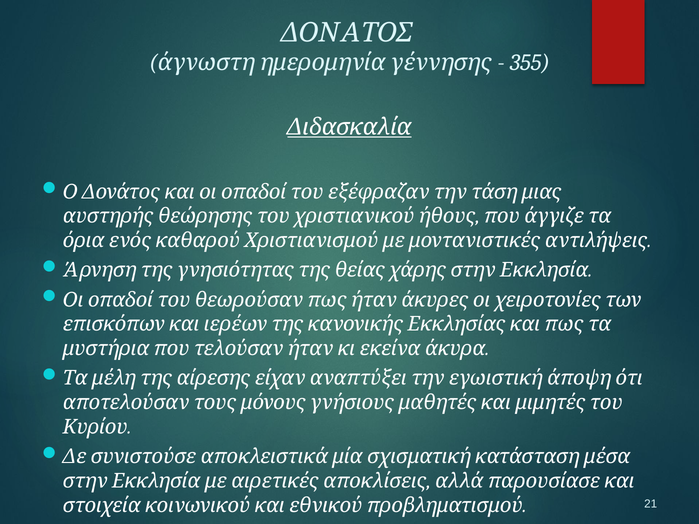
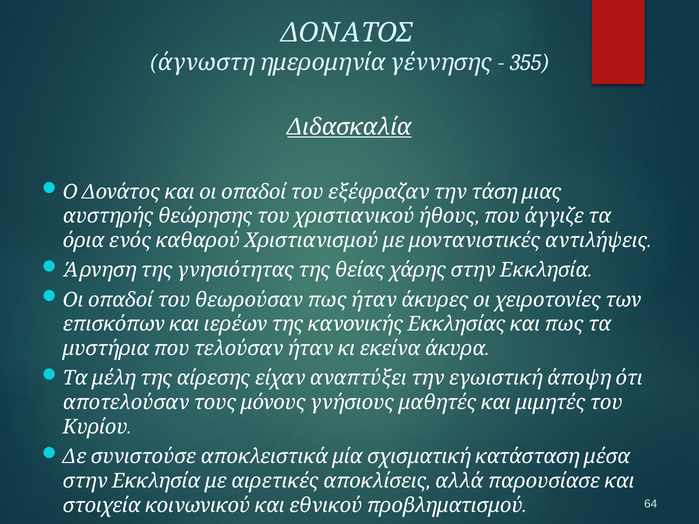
21: 21 -> 64
